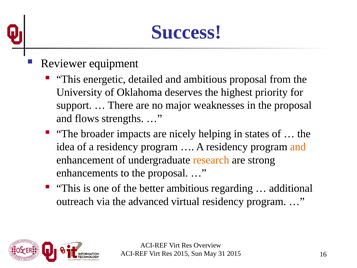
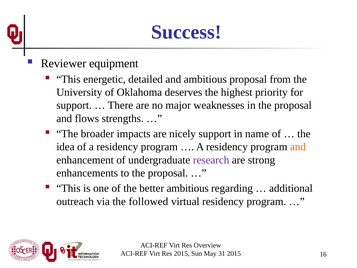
nicely helping: helping -> support
states: states -> name
research colour: orange -> purple
advanced: advanced -> followed
